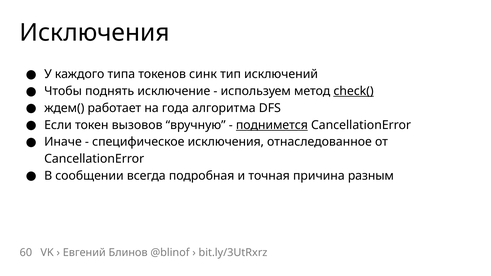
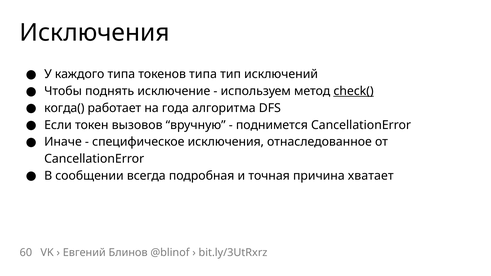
токенов синк: синк -> типа
ждем(: ждем( -> когда(
поднимется underline: present -> none
разным: разным -> хватает
